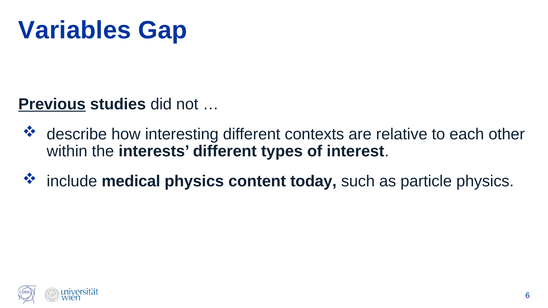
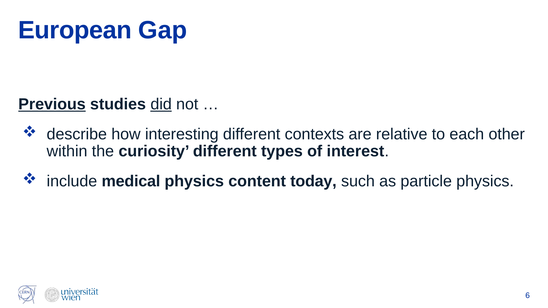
Variables: Variables -> European
did underline: none -> present
interests: interests -> curiosity
